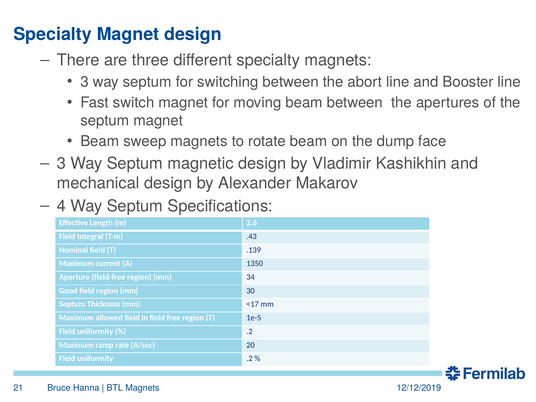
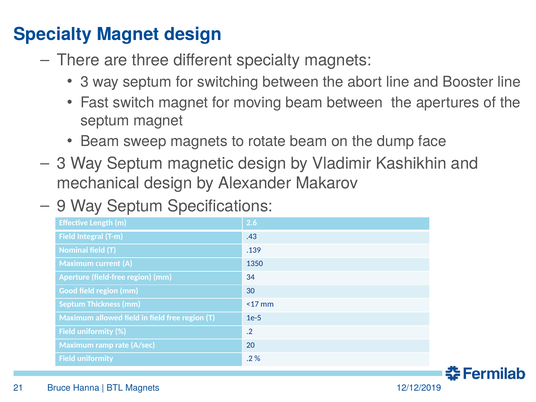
4: 4 -> 9
